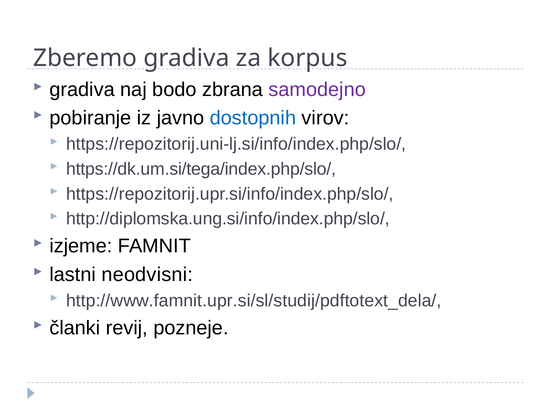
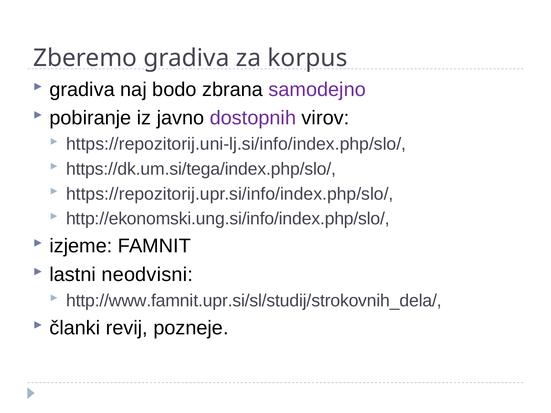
dostopnih colour: blue -> purple
http://diplomska.ung.si/info/index.php/slo/: http://diplomska.ung.si/info/index.php/slo/ -> http://ekonomski.ung.si/info/index.php/slo/
http://www.famnit.upr.si/sl/studij/pdftotext_dela/: http://www.famnit.upr.si/sl/studij/pdftotext_dela/ -> http://www.famnit.upr.si/sl/studij/strokovnih_dela/
